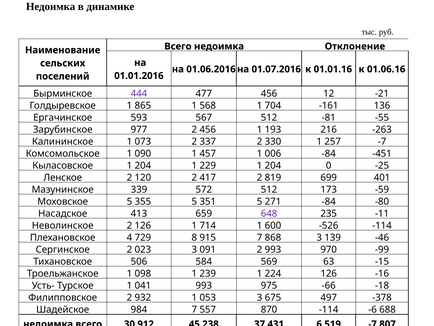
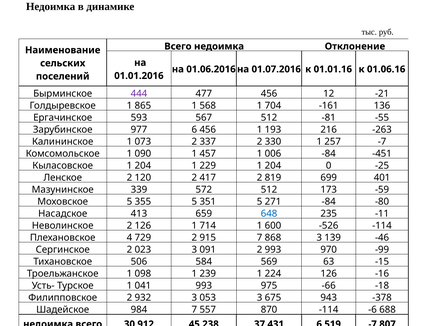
977 2: 2 -> 6
648 colour: purple -> blue
729 8: 8 -> 2
932 1: 1 -> 3
497: 497 -> 943
